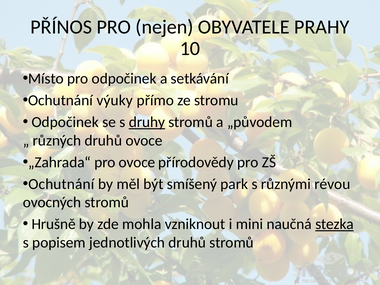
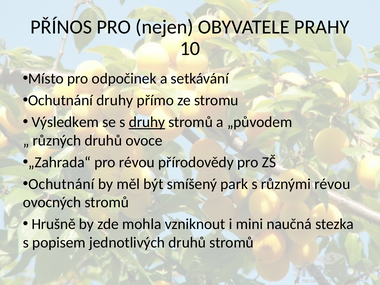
Ochutnání výuky: výuky -> druhy
Odpočinek at (65, 122): Odpočinek -> Výsledkem
pro ovoce: ovoce -> révou
stezka underline: present -> none
